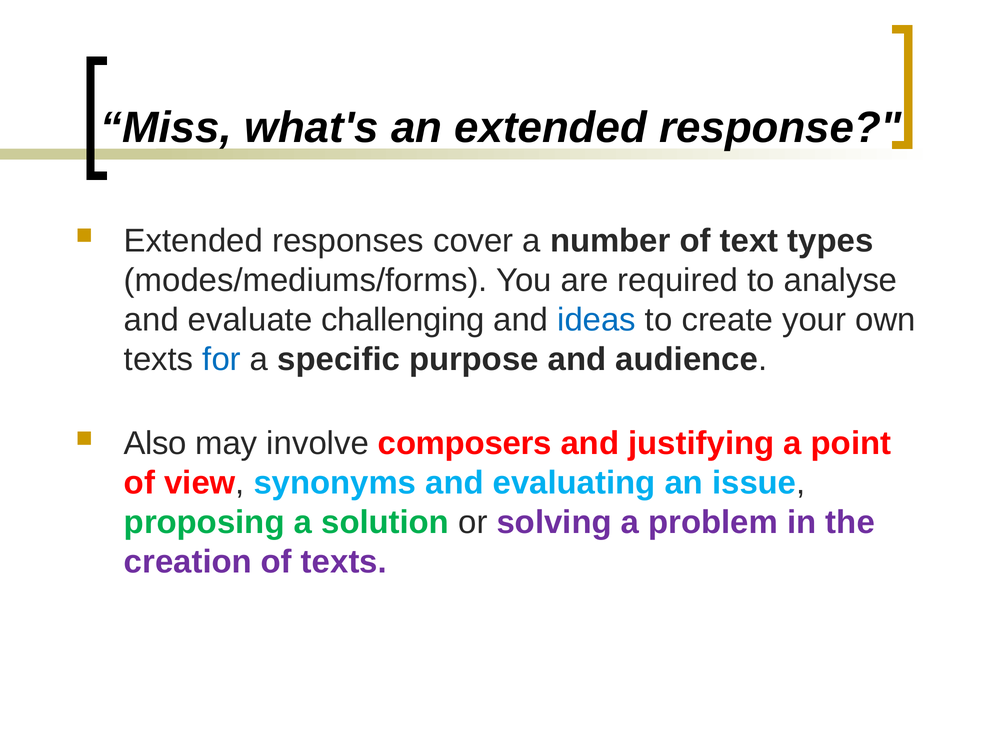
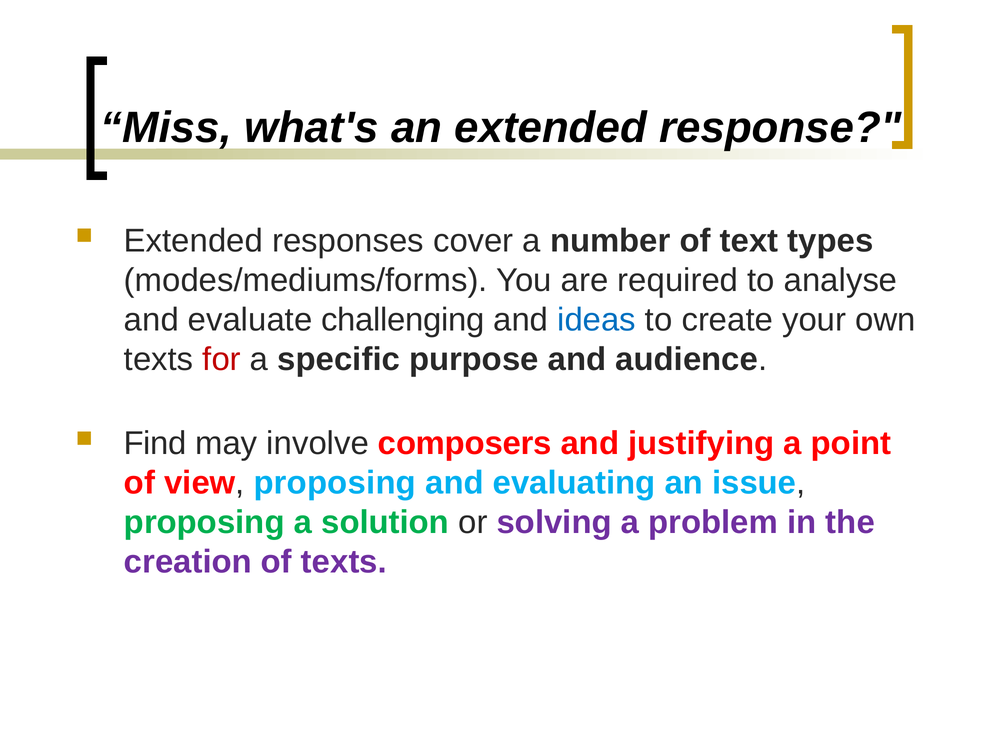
for colour: blue -> red
Also: Also -> Find
view synonyms: synonyms -> proposing
